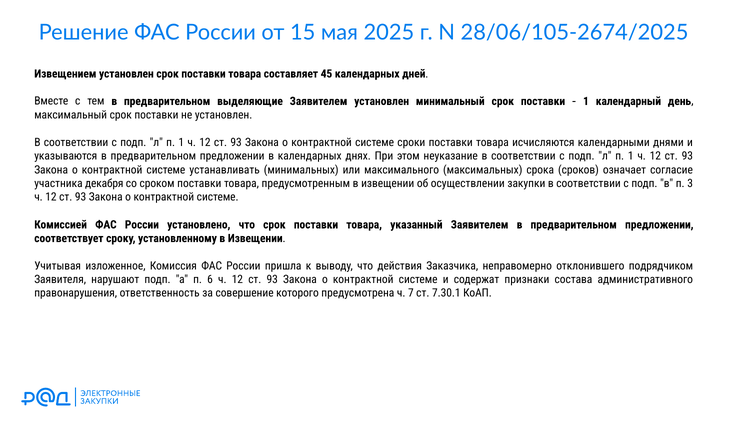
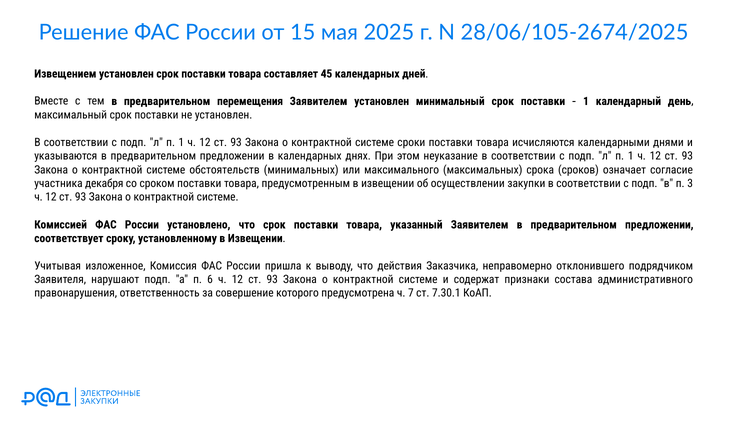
выделяющие: выделяющие -> перемещения
устанавливать: устанавливать -> обстоятельств
